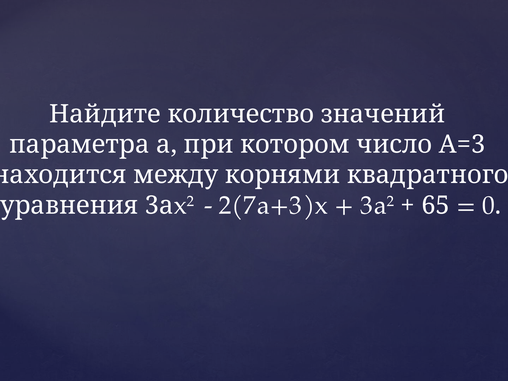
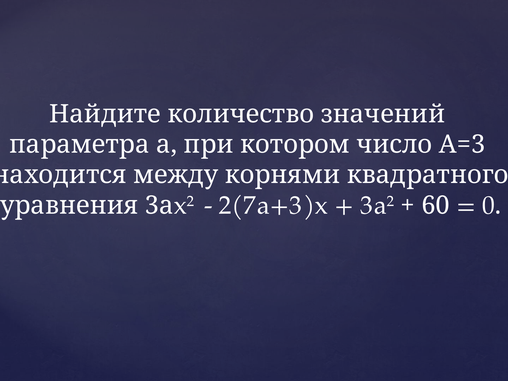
65: 65 -> 60
